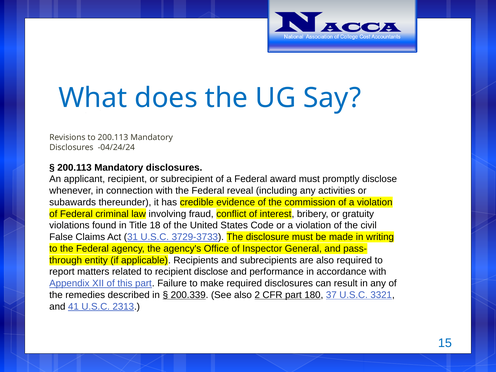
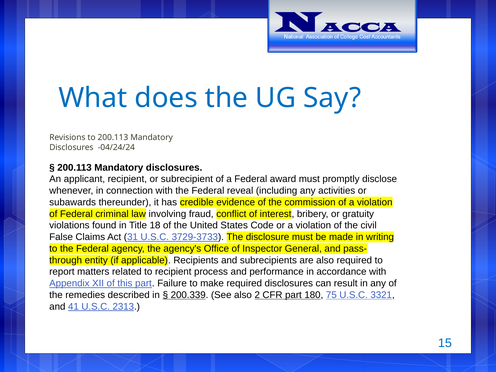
recipient disclose: disclose -> process
37: 37 -> 75
